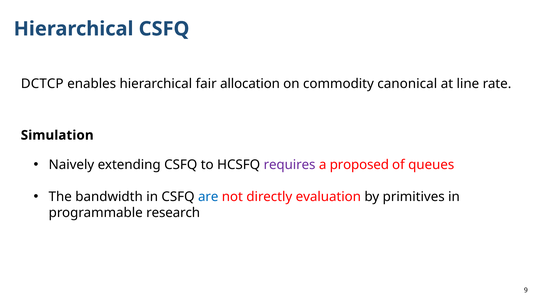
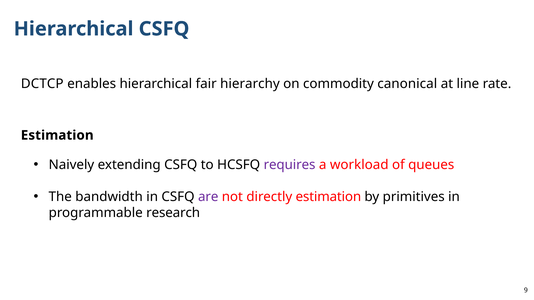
allocation: allocation -> hierarchy
Simulation at (57, 135): Simulation -> Estimation
proposed: proposed -> workload
are colour: blue -> purple
directly evaluation: evaluation -> estimation
